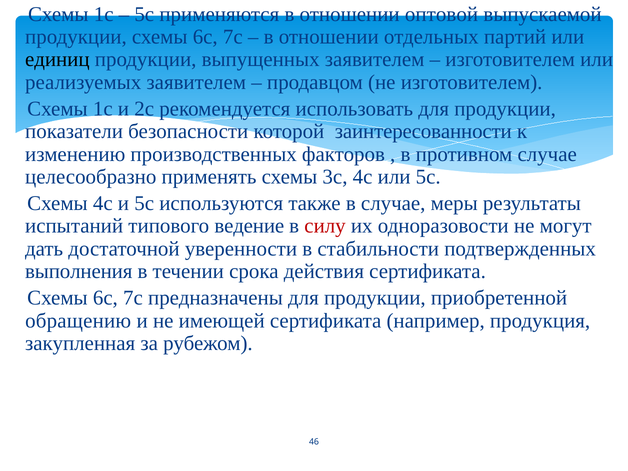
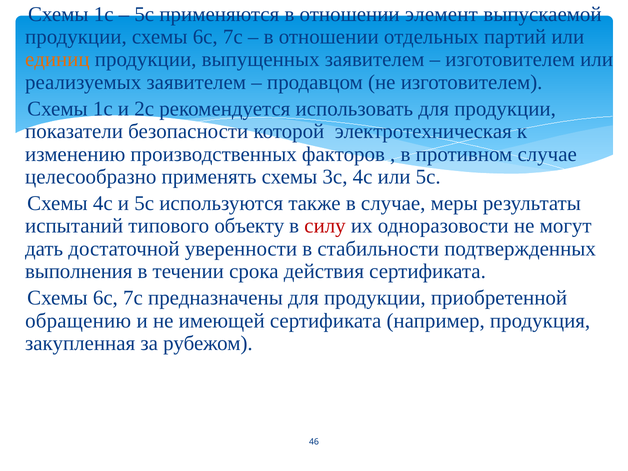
оптовой: оптовой -> элемент
единиц colour: black -> orange
заинтересованности: заинтересованности -> электротехническая
ведение: ведение -> объекту
